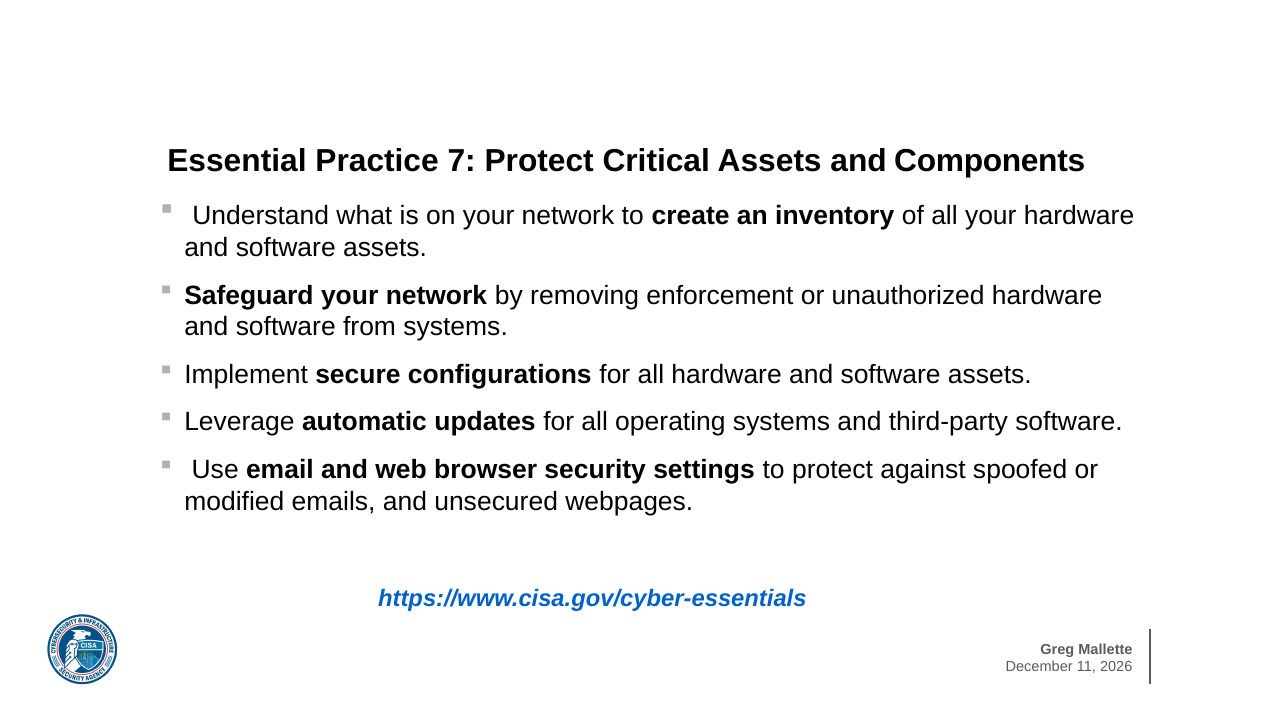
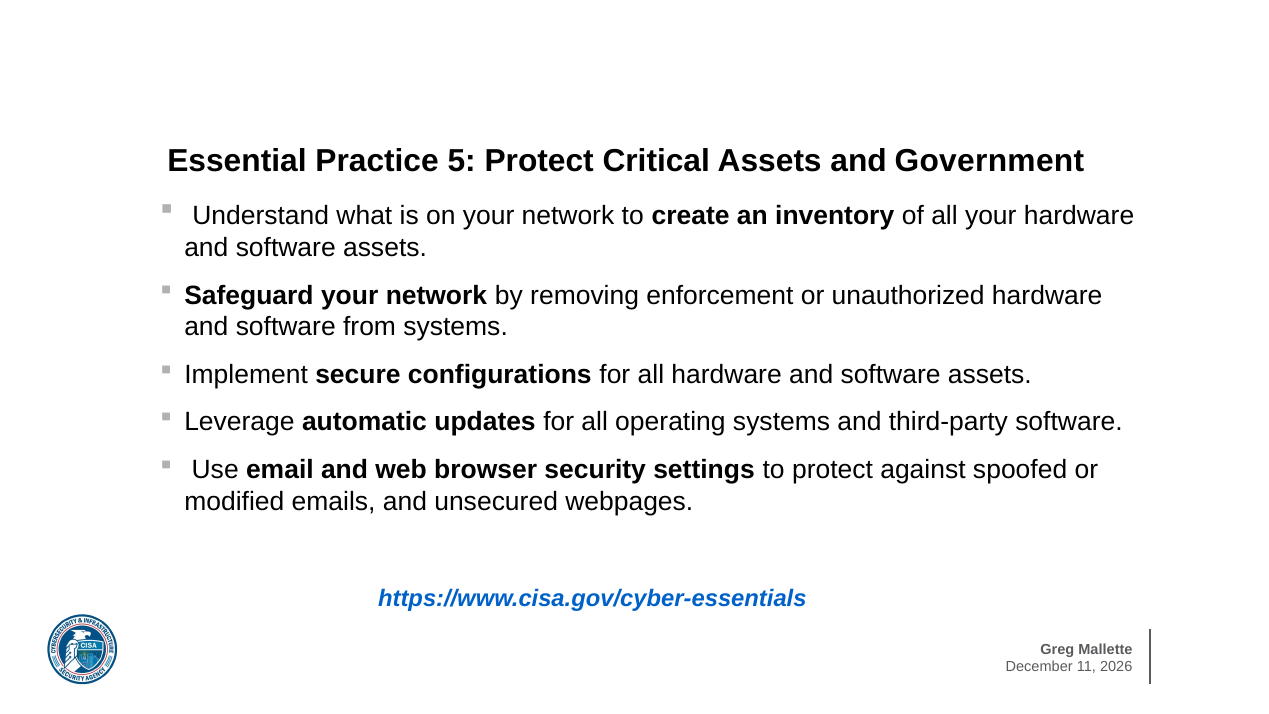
7: 7 -> 5
Components: Components -> Government
